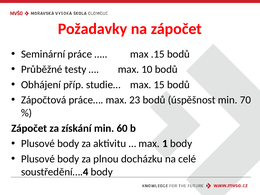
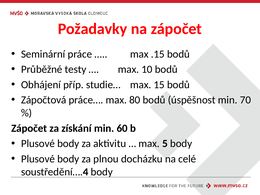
23: 23 -> 80
1: 1 -> 5
